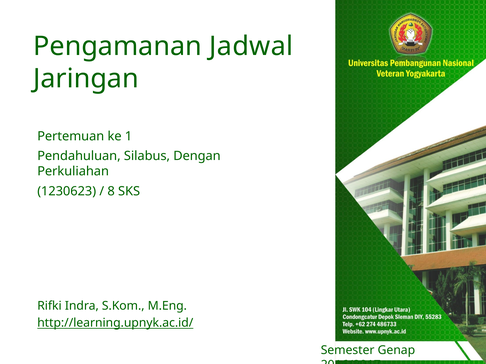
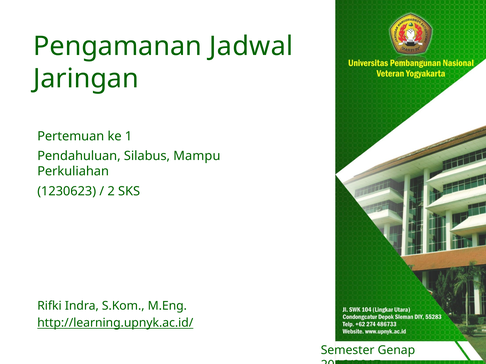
Dengan: Dengan -> Mampu
8: 8 -> 2
